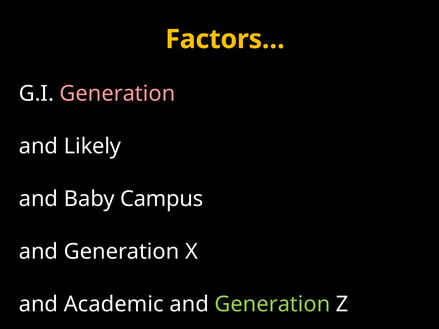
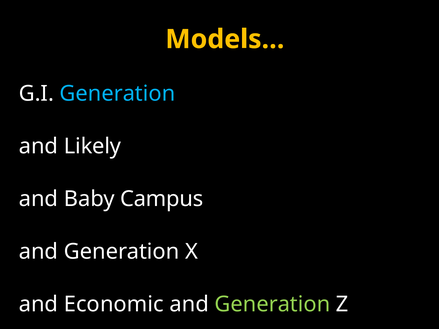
Factors…: Factors… -> Models…
Generation at (117, 94) colour: pink -> light blue
Academic: Academic -> Economic
